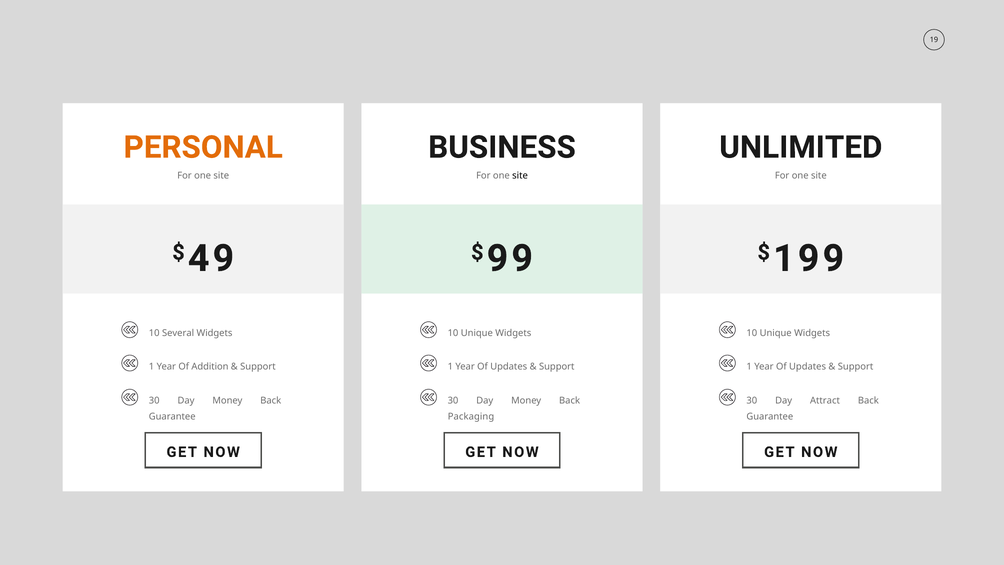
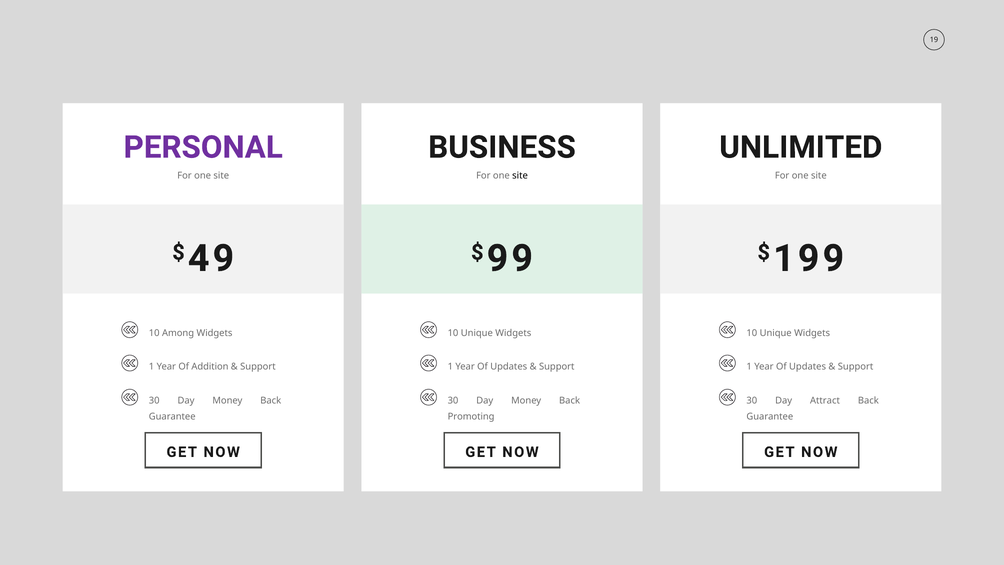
PERSONAL colour: orange -> purple
Several: Several -> Among
Packaging: Packaging -> Promoting
